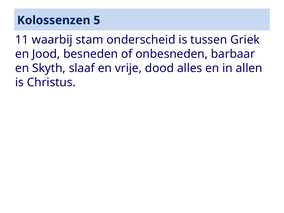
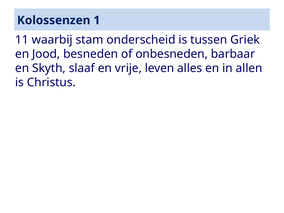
5: 5 -> 1
dood: dood -> leven
